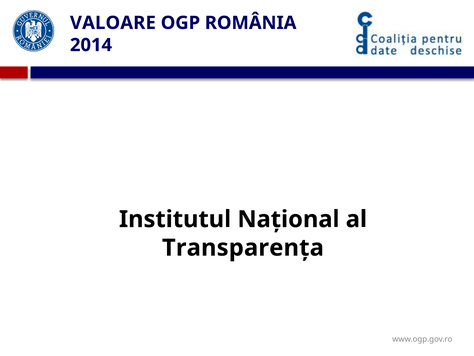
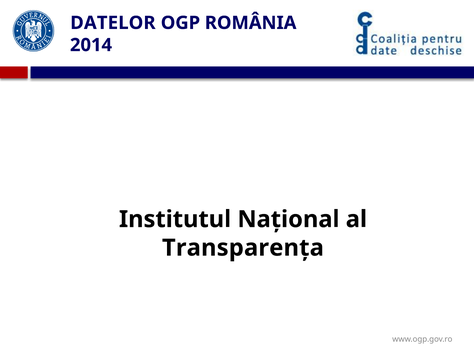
VALOARE: VALOARE -> DATELOR
